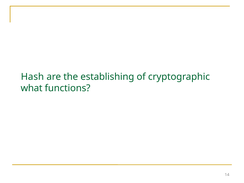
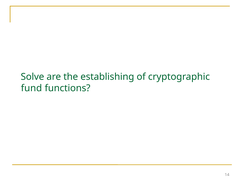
Hash: Hash -> Solve
what: what -> fund
